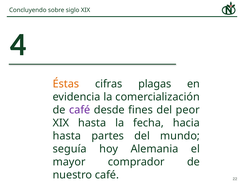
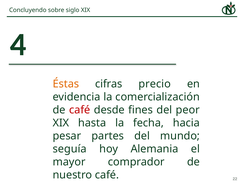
plagas: plagas -> precio
café at (80, 110) colour: purple -> red
hasta at (67, 136): hasta -> pesar
